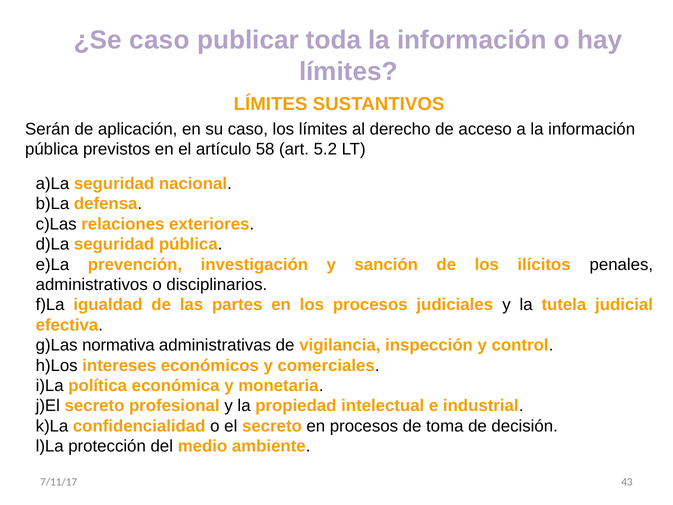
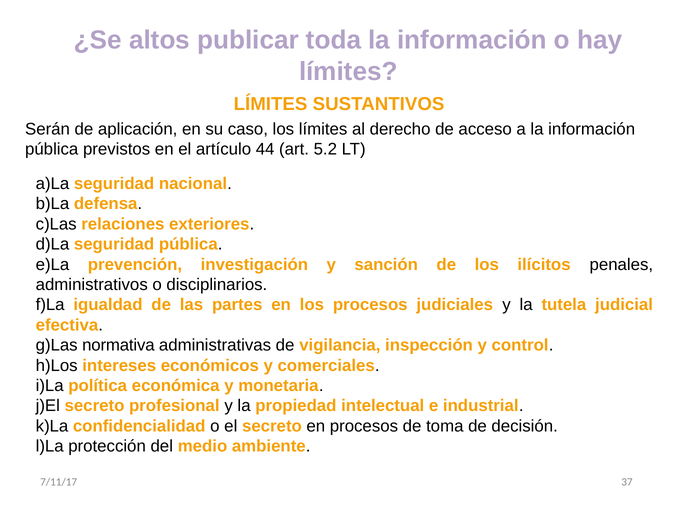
¿Se caso: caso -> altos
58: 58 -> 44
43: 43 -> 37
